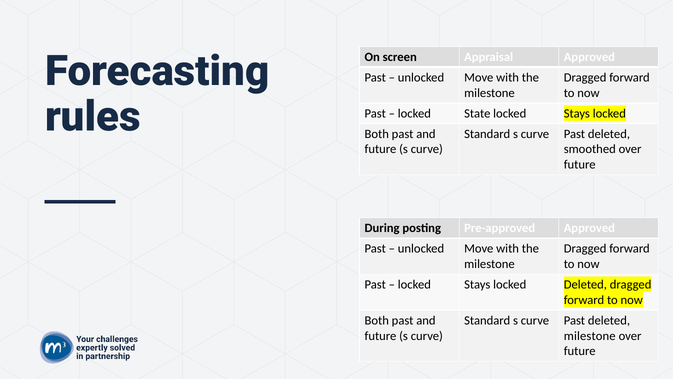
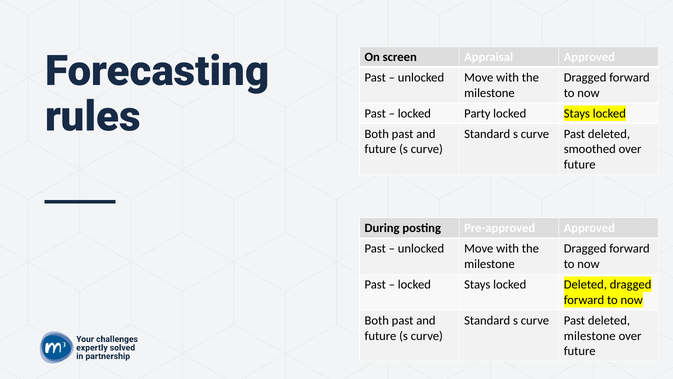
State: State -> Party
